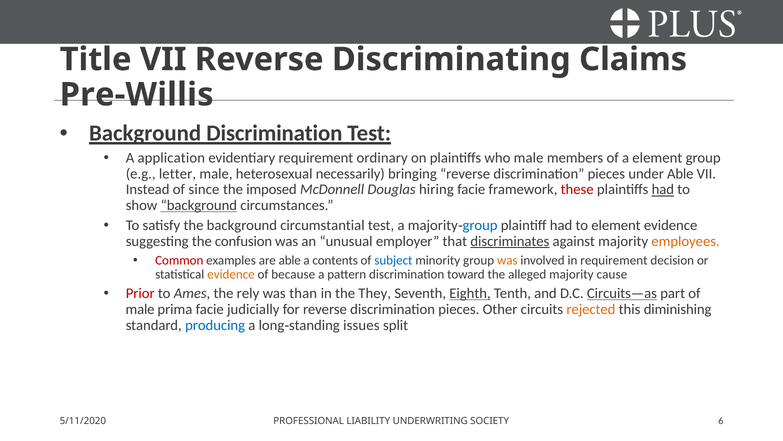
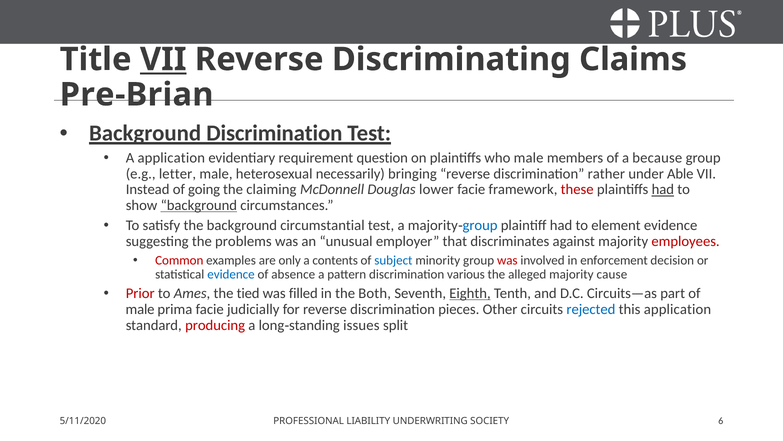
VII at (163, 59) underline: none -> present
Pre-Willis: Pre-Willis -> Pre-Brian
ordinary: ordinary -> question
a element: element -> because
bringing reverse discrimination pieces: pieces -> rather
since: since -> going
imposed: imposed -> claiming
hiring: hiring -> lower
confusion: confusion -> problems
discriminates underline: present -> none
employees colour: orange -> red
are able: able -> only
was at (507, 260) colour: orange -> red
in requirement: requirement -> enforcement
evidence at (231, 274) colour: orange -> blue
because: because -> absence
toward: toward -> various
rely: rely -> tied
than: than -> filled
They: They -> Both
Circuits—as underline: present -> none
rejected colour: orange -> blue
this diminishing: diminishing -> application
producing colour: blue -> red
